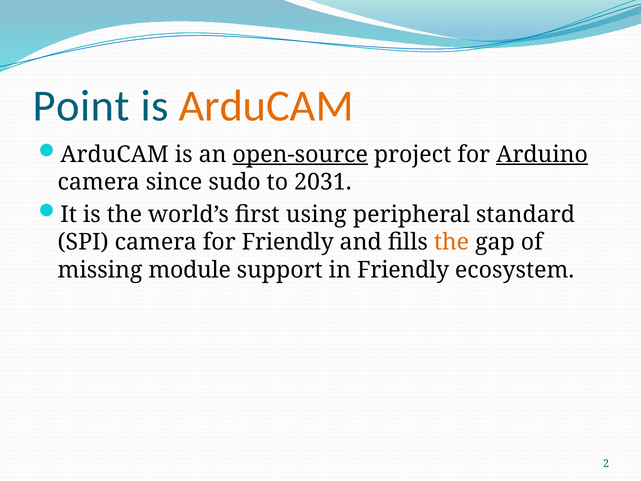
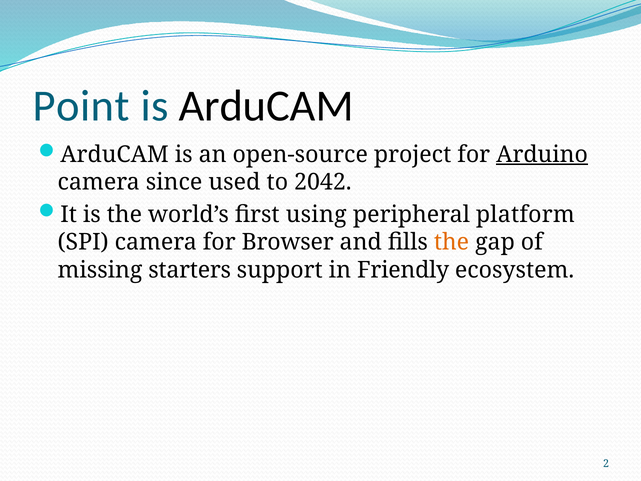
ArduCAM at (266, 106) colour: orange -> black
open-source underline: present -> none
sudo: sudo -> used
2031: 2031 -> 2042
standard: standard -> platform
for Friendly: Friendly -> Browser
module: module -> starters
